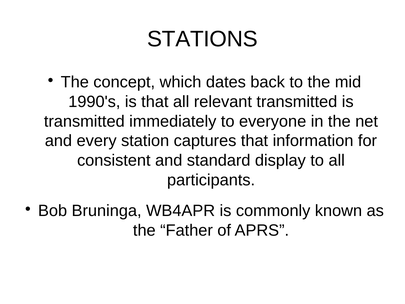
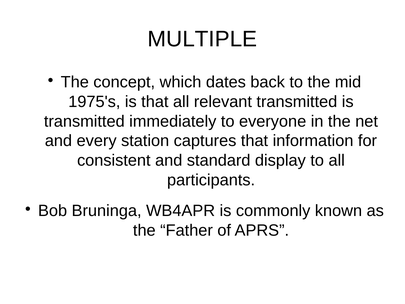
STATIONS: STATIONS -> MULTIPLE
1990's: 1990's -> 1975's
